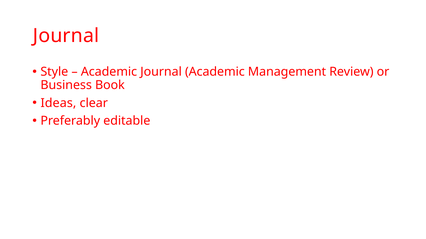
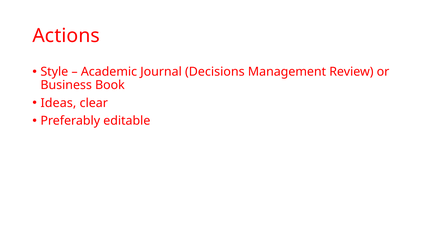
Journal at (66, 36): Journal -> Actions
Journal Academic: Academic -> Decisions
